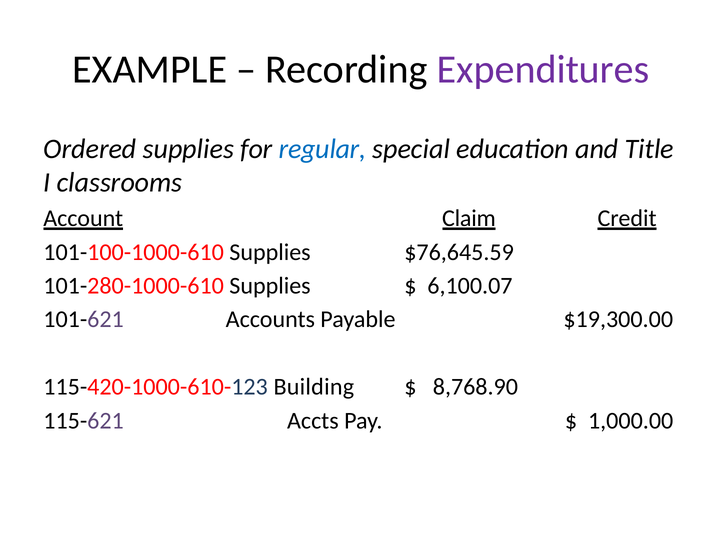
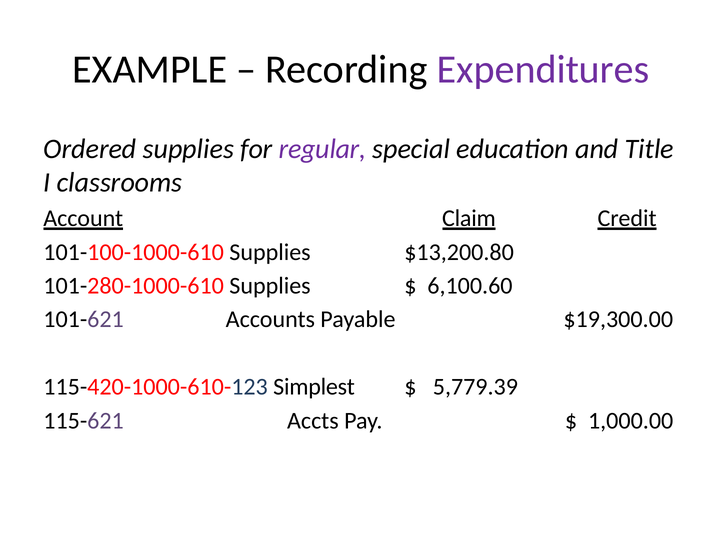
regular colour: blue -> purple
$76,645.59: $76,645.59 -> $13,200.80
6,100.07: 6,100.07 -> 6,100.60
Building: Building -> Simplest
8,768.90: 8,768.90 -> 5,779.39
